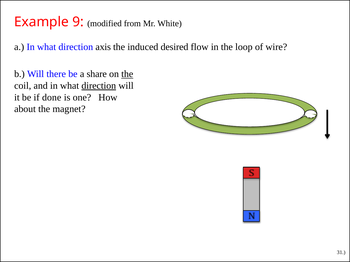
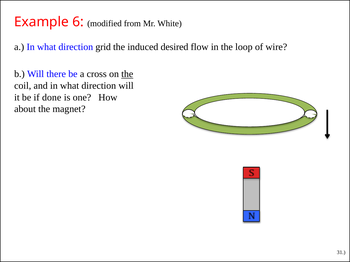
9: 9 -> 6
axis: axis -> grid
share: share -> cross
direction at (99, 86) underline: present -> none
